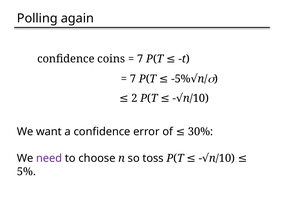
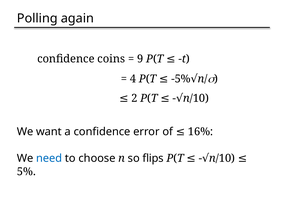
7 at (140, 59): 7 -> 9
7 at (133, 79): 7 -> 4
30%: 30% -> 16%
need colour: purple -> blue
toss: toss -> flips
